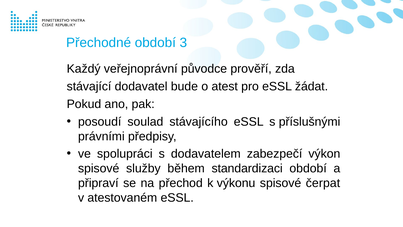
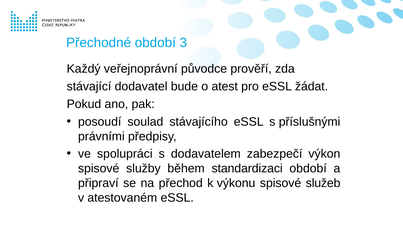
čerpat: čerpat -> služeb
